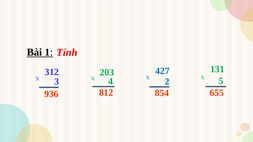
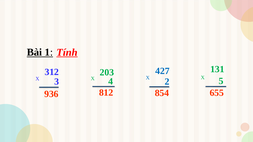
Tính underline: none -> present
